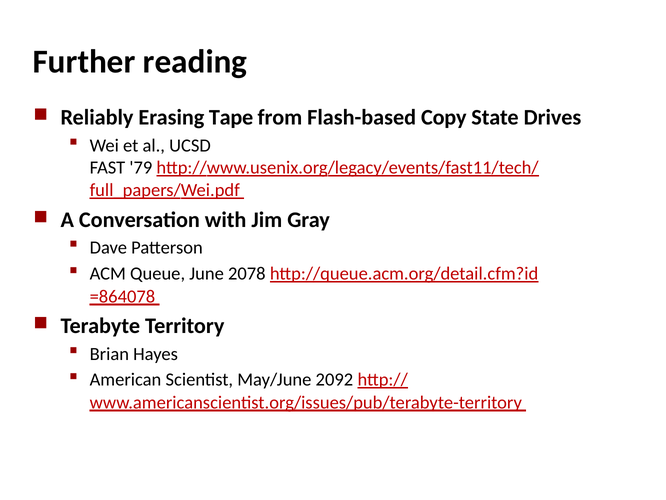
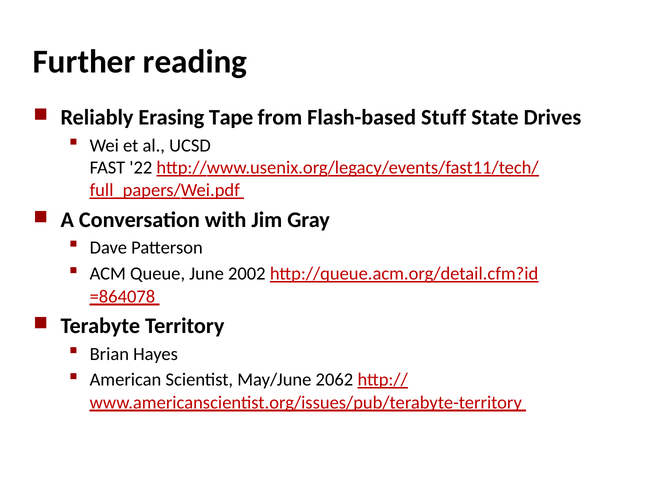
Copy: Copy -> Stuff
79: 79 -> 22
2078: 2078 -> 2002
2092: 2092 -> 2062
